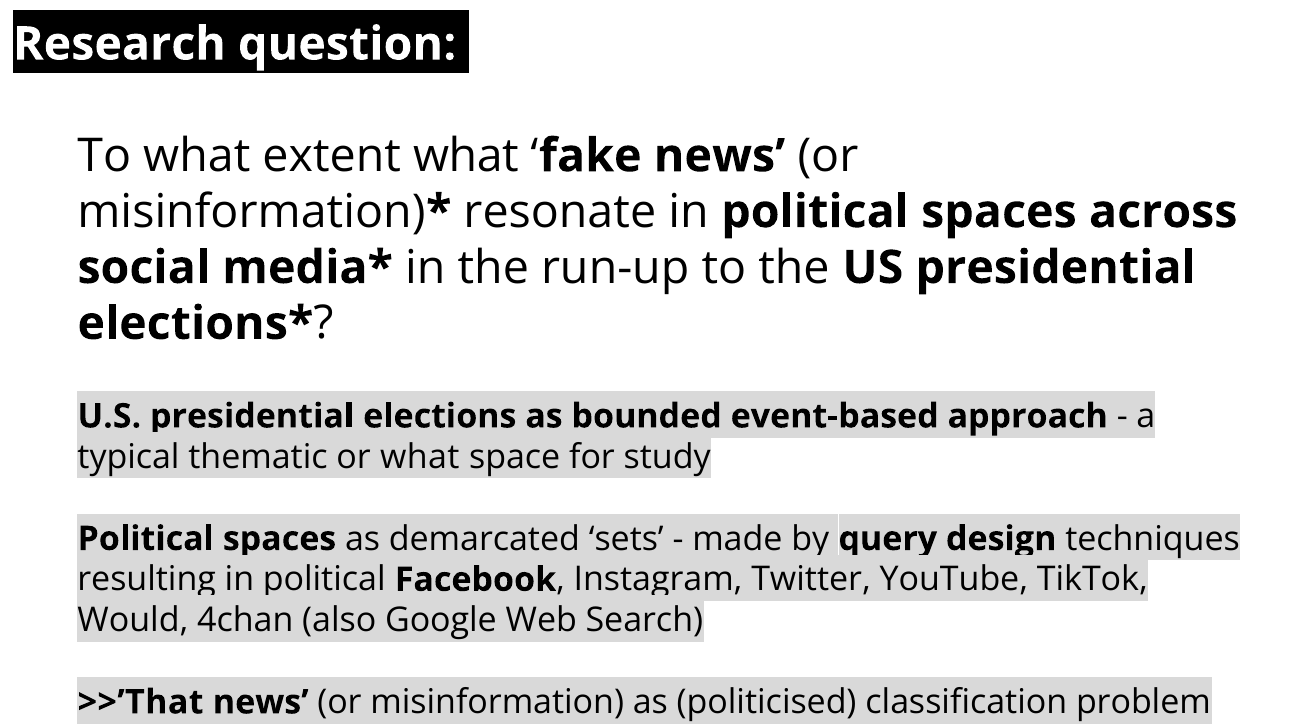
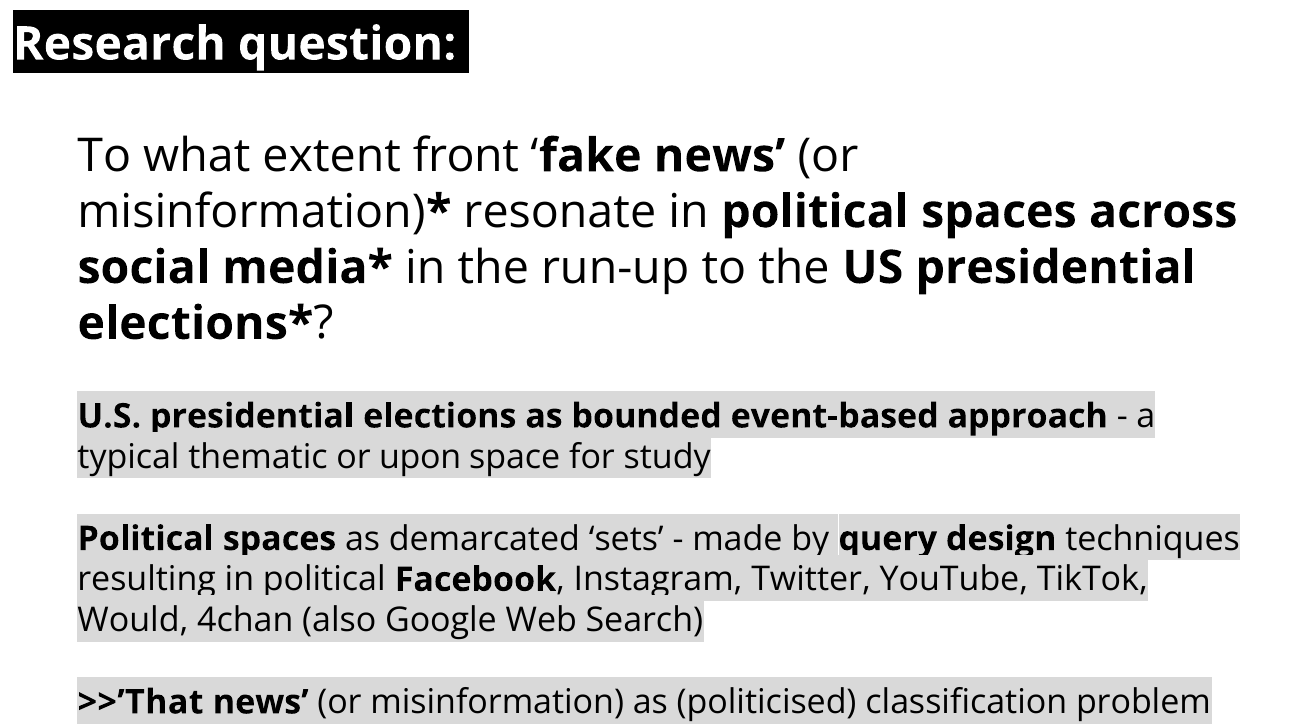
extent what: what -> front
or what: what -> upon
